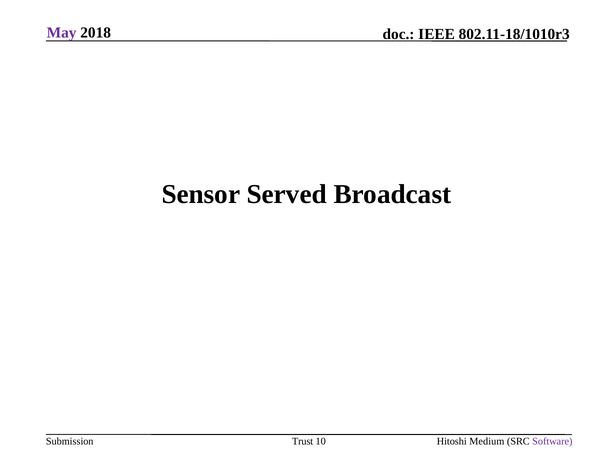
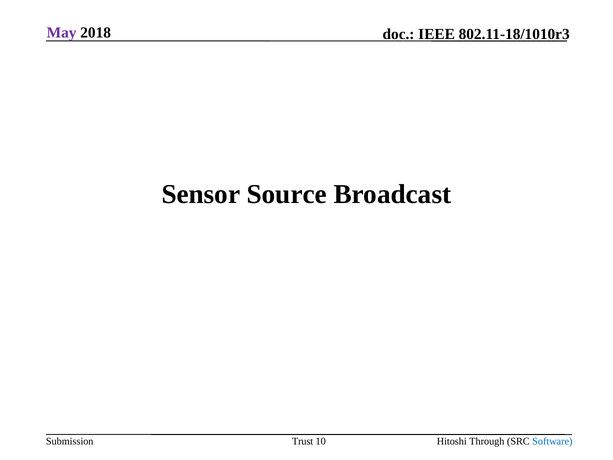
Served: Served -> Source
Medium: Medium -> Through
Software colour: purple -> blue
